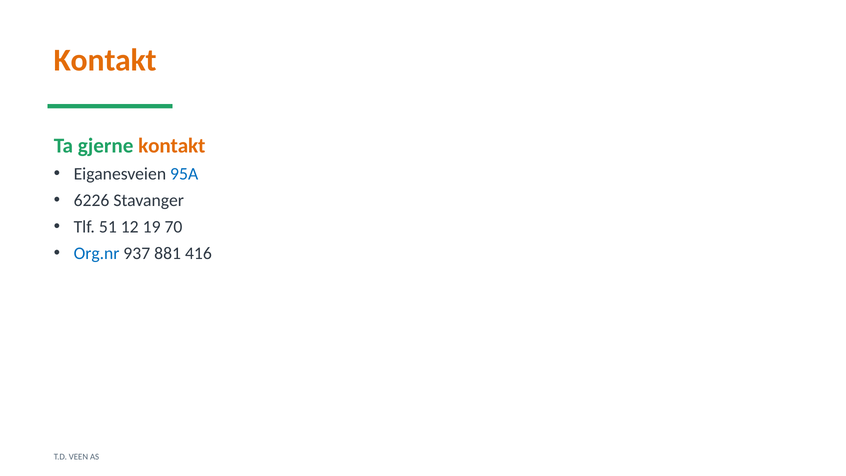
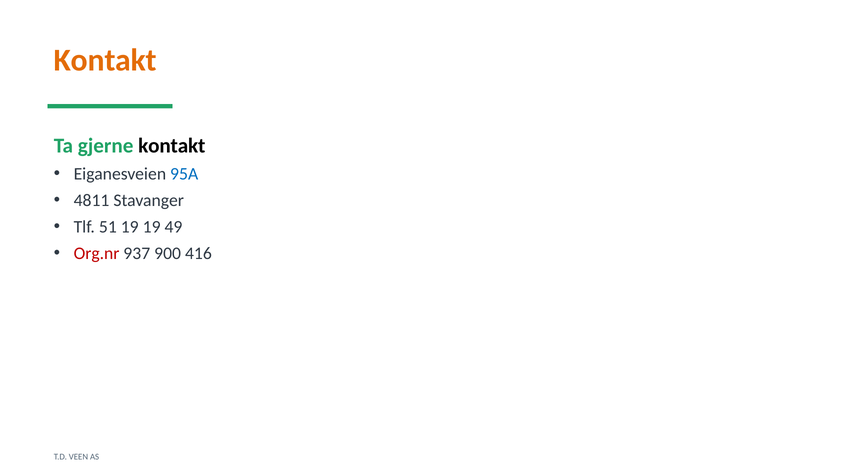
kontakt at (172, 146) colour: orange -> black
6226: 6226 -> 4811
51 12: 12 -> 19
70: 70 -> 49
Org.nr colour: blue -> red
881: 881 -> 900
